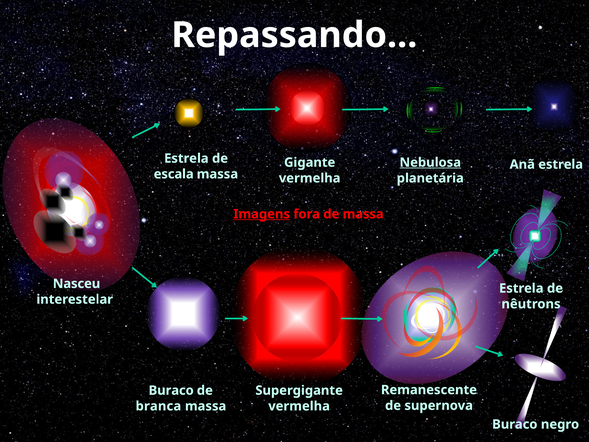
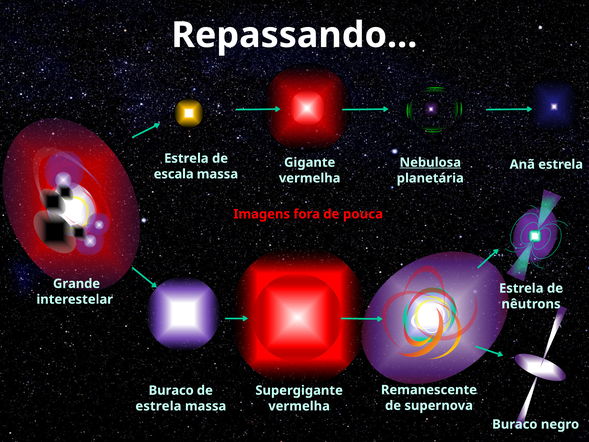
Imagens underline: present -> none
de massa: massa -> pouca
Nasceu: Nasceu -> Grande
branca at (158, 406): branca -> estrela
